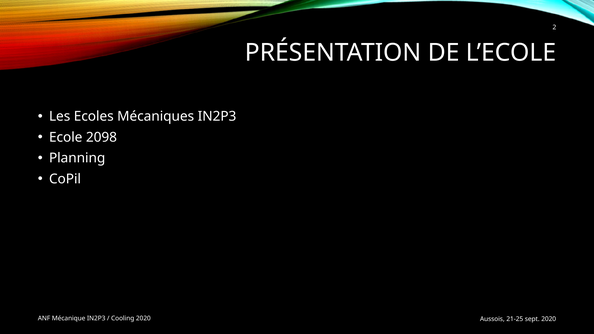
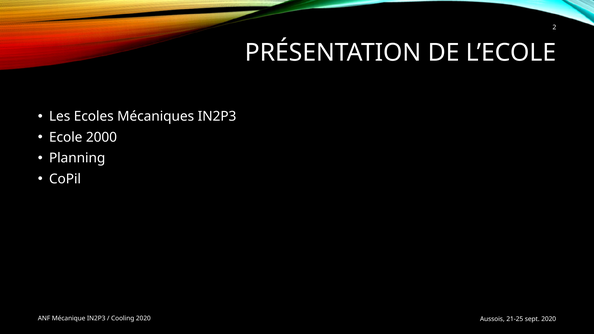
2098: 2098 -> 2000
